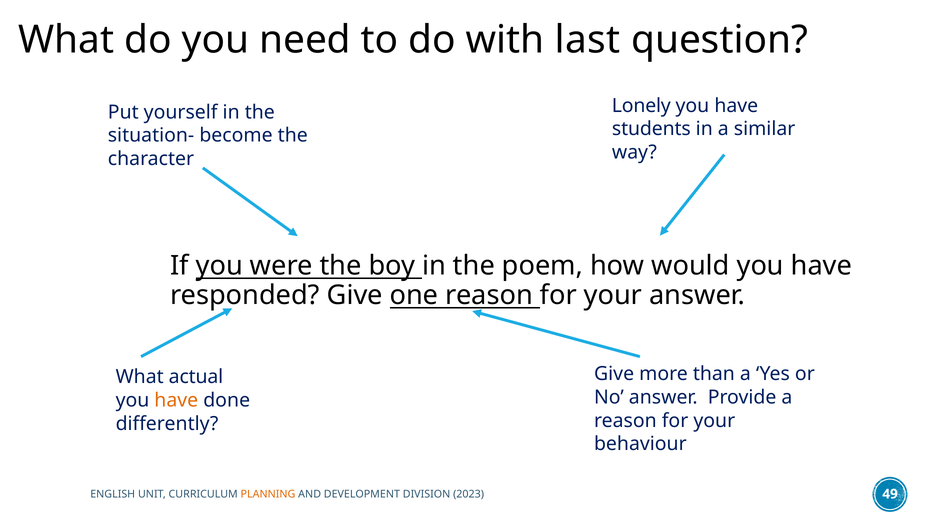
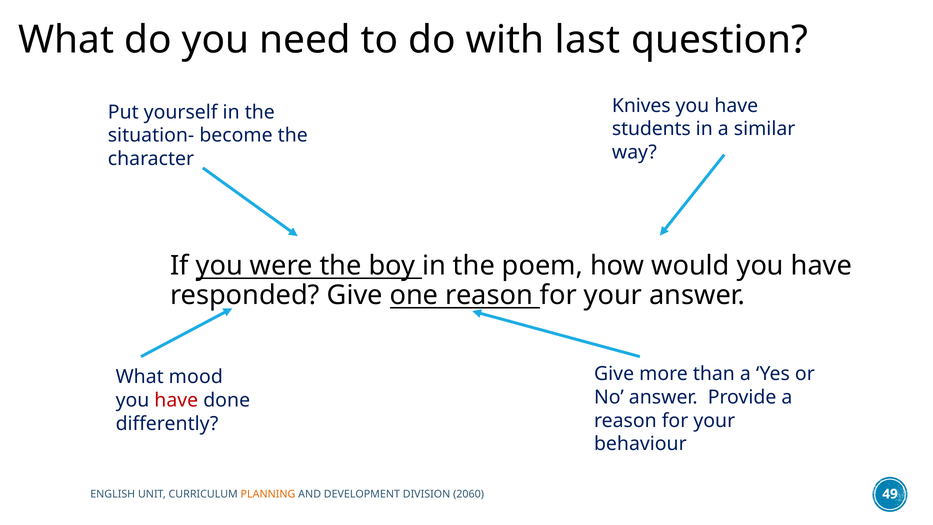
Lonely: Lonely -> Knives
actual: actual -> mood
have at (176, 400) colour: orange -> red
2023: 2023 -> 2060
